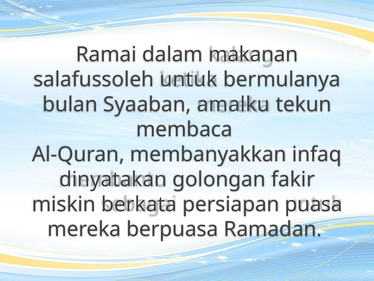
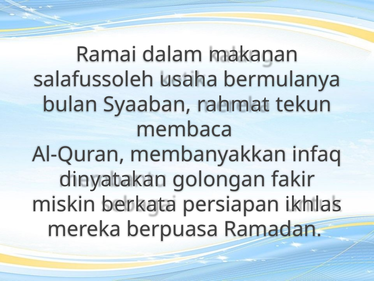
untuk: untuk -> usaha
amalku: amalku -> rahmat
puasa: puasa -> ikhlas
